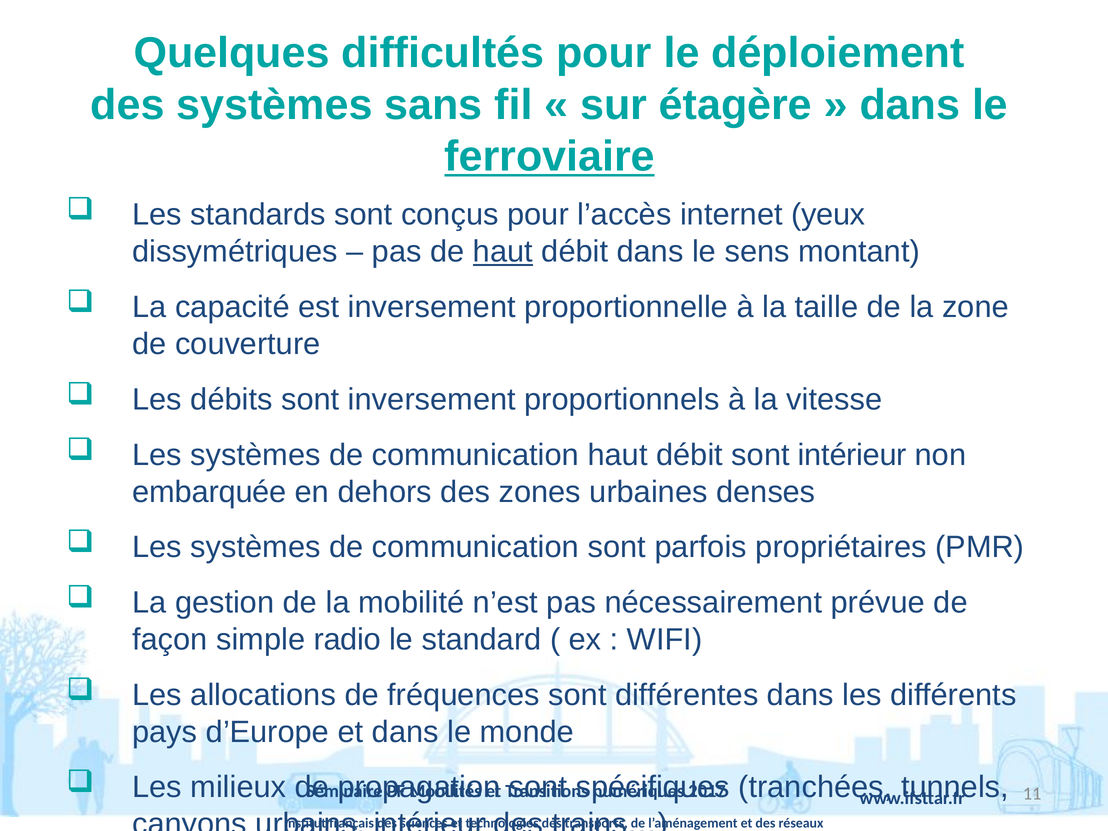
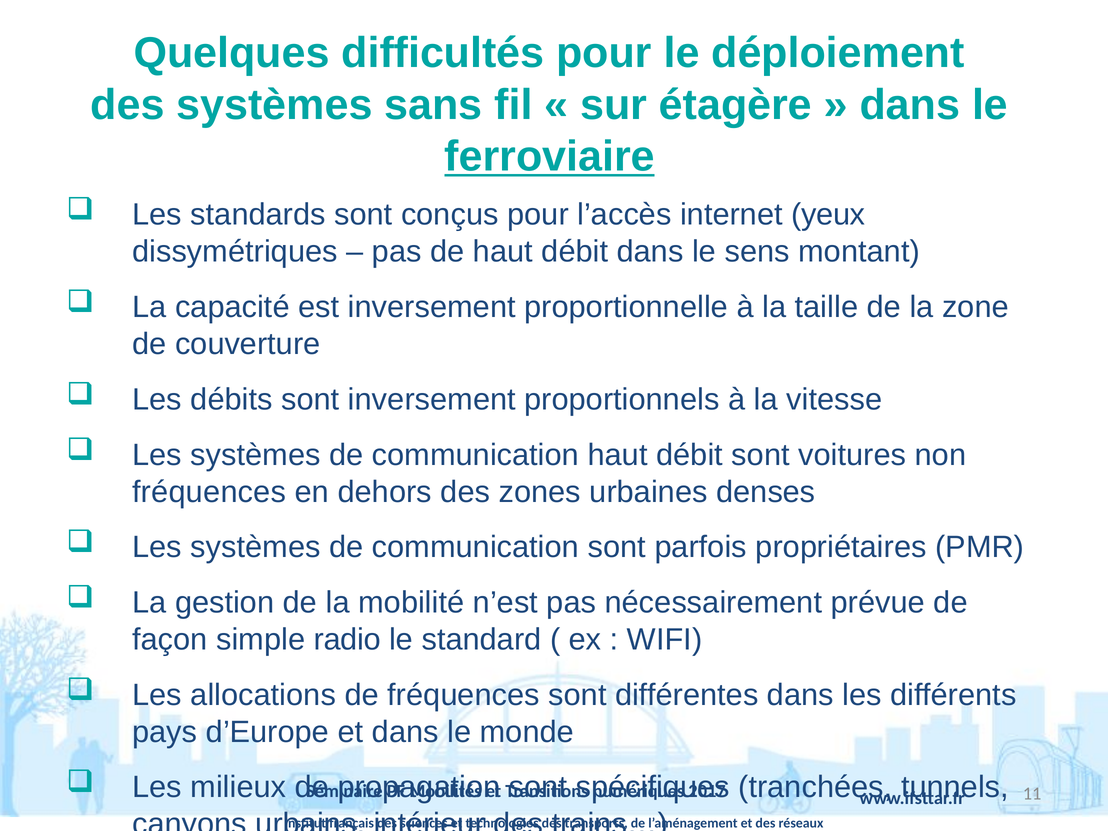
haut at (503, 252) underline: present -> none
sont intérieur: intérieur -> voitures
embarquée at (209, 492): embarquée -> fréquences
